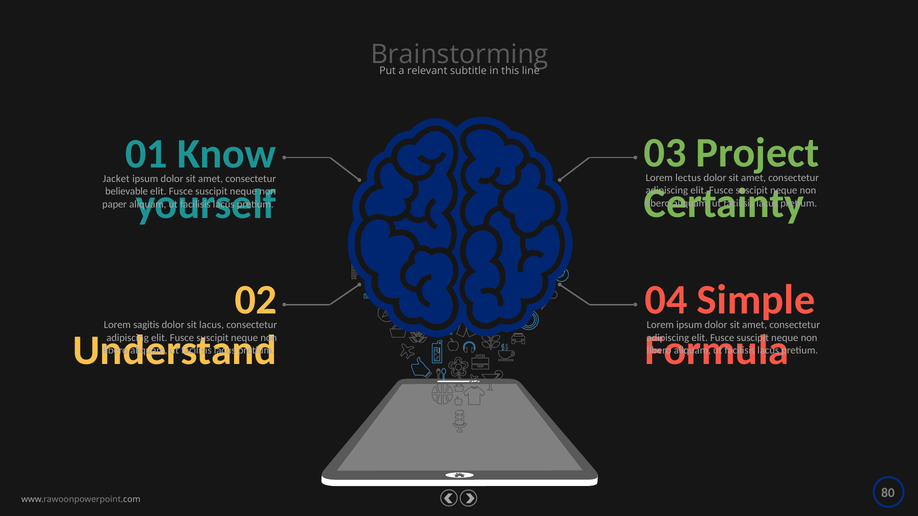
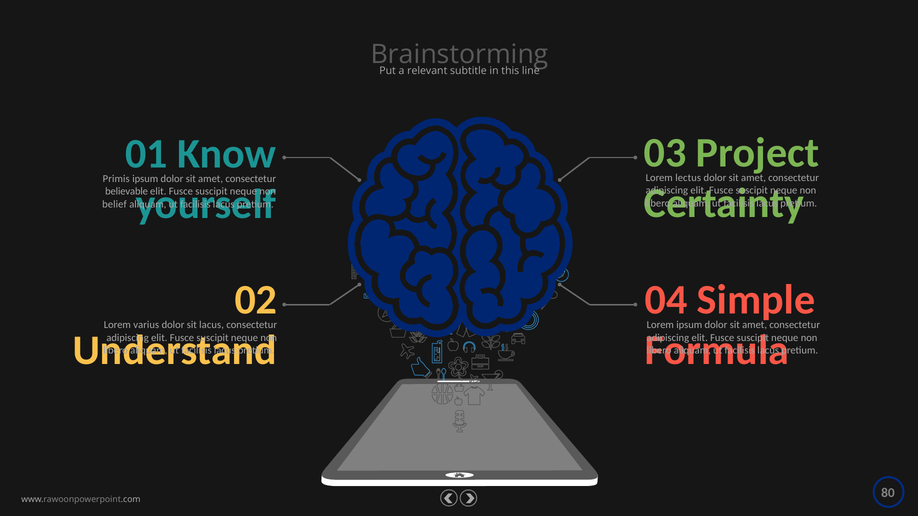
Jacket: Jacket -> Primis
paper: paper -> belief
sagitis: sagitis -> varius
